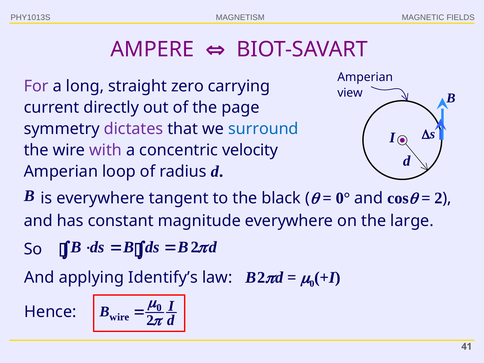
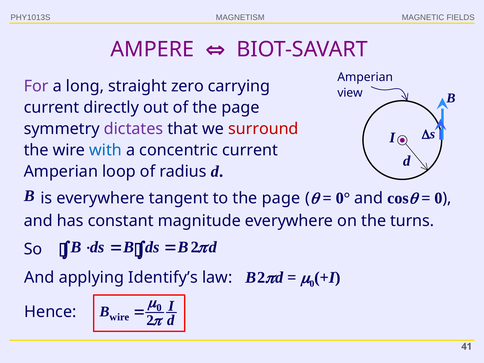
surround colour: blue -> red
with colour: purple -> blue
concentric velocity: velocity -> current
2 at (438, 198): 2 -> 0
to the black: black -> page
large: large -> turns
